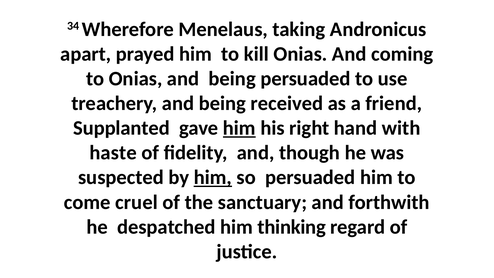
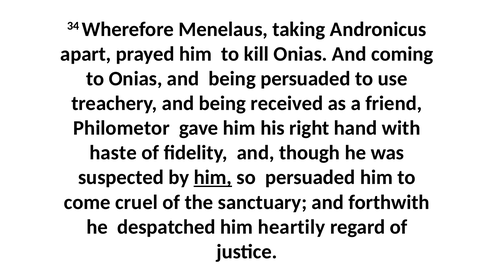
Supplanted: Supplanted -> Philometor
him at (239, 128) underline: present -> none
thinking: thinking -> heartily
